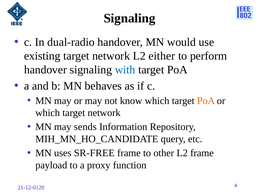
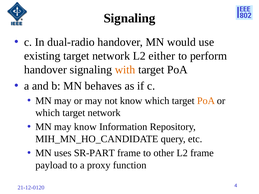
with colour: blue -> orange
may sends: sends -> know
SR-FREE: SR-FREE -> SR-PART
